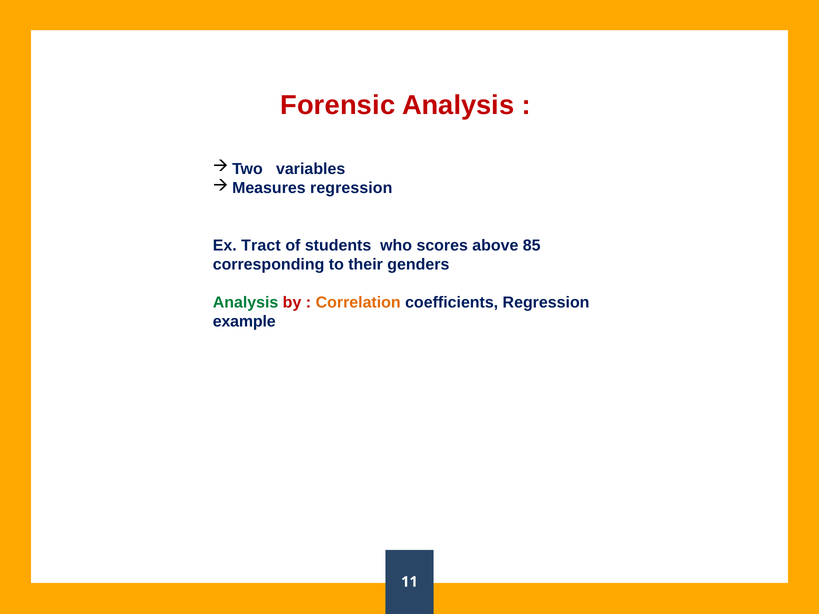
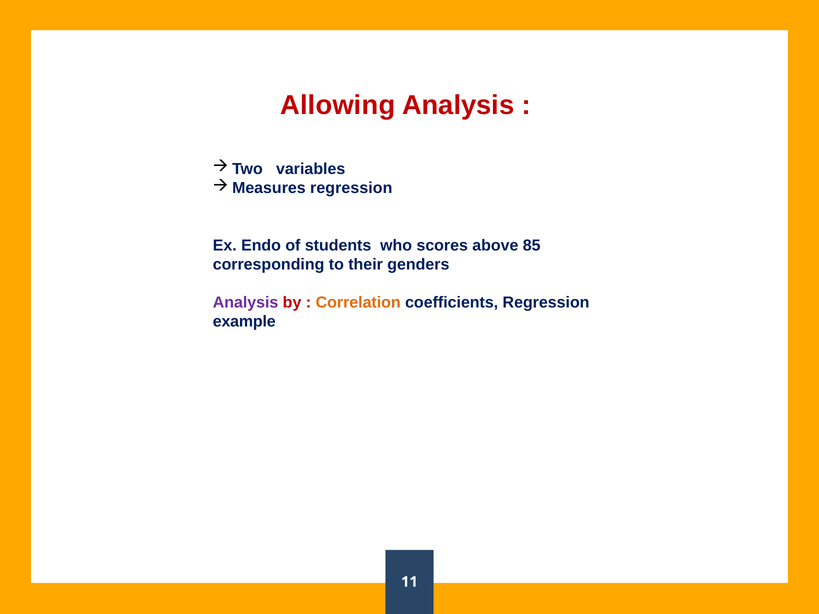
Forensic: Forensic -> Allowing
Tract: Tract -> Endo
Analysis at (246, 303) colour: green -> purple
